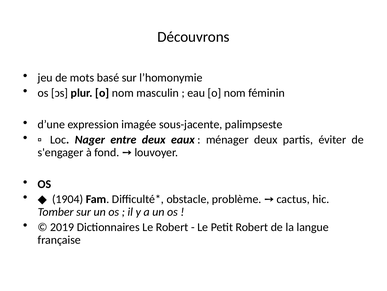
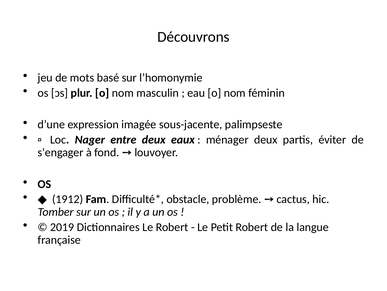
1904: 1904 -> 1912
